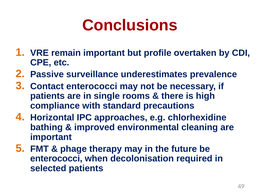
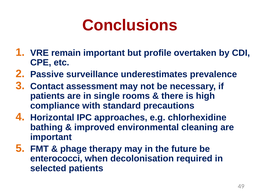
Contact enterococci: enterococci -> assessment
